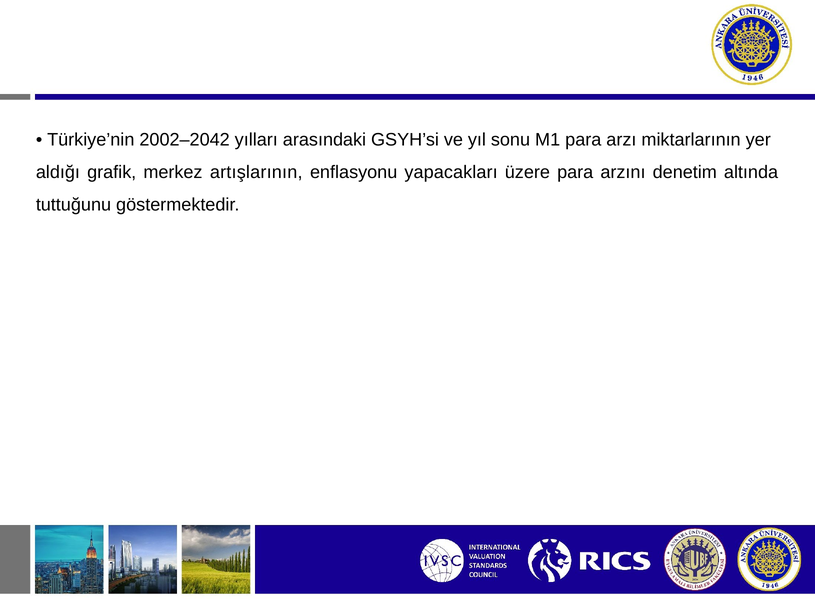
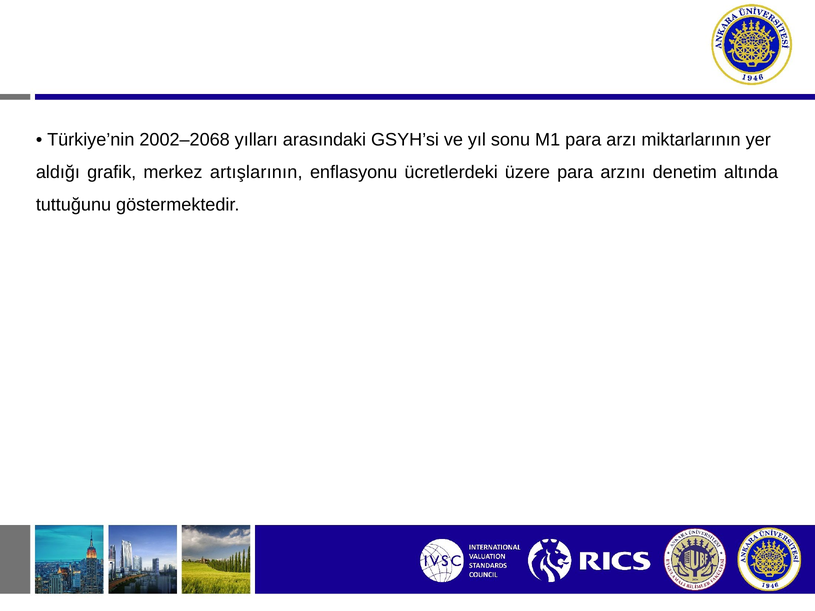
2002–2042: 2002–2042 -> 2002–2068
yapacakları: yapacakları -> ücretlerdeki
